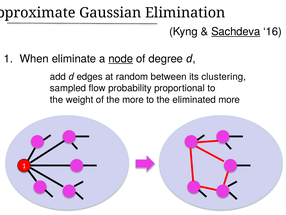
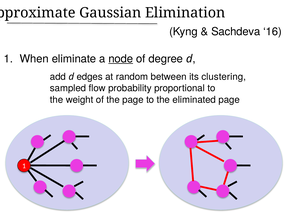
Sachdeva underline: present -> none
the more: more -> page
eliminated more: more -> page
